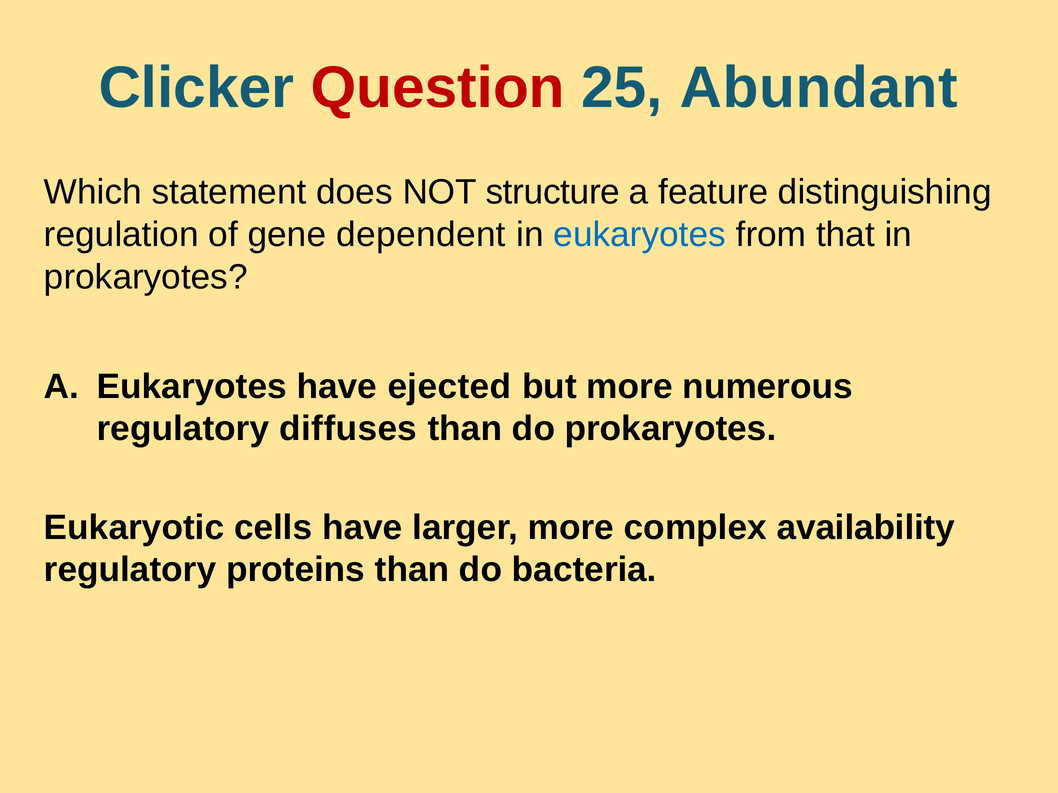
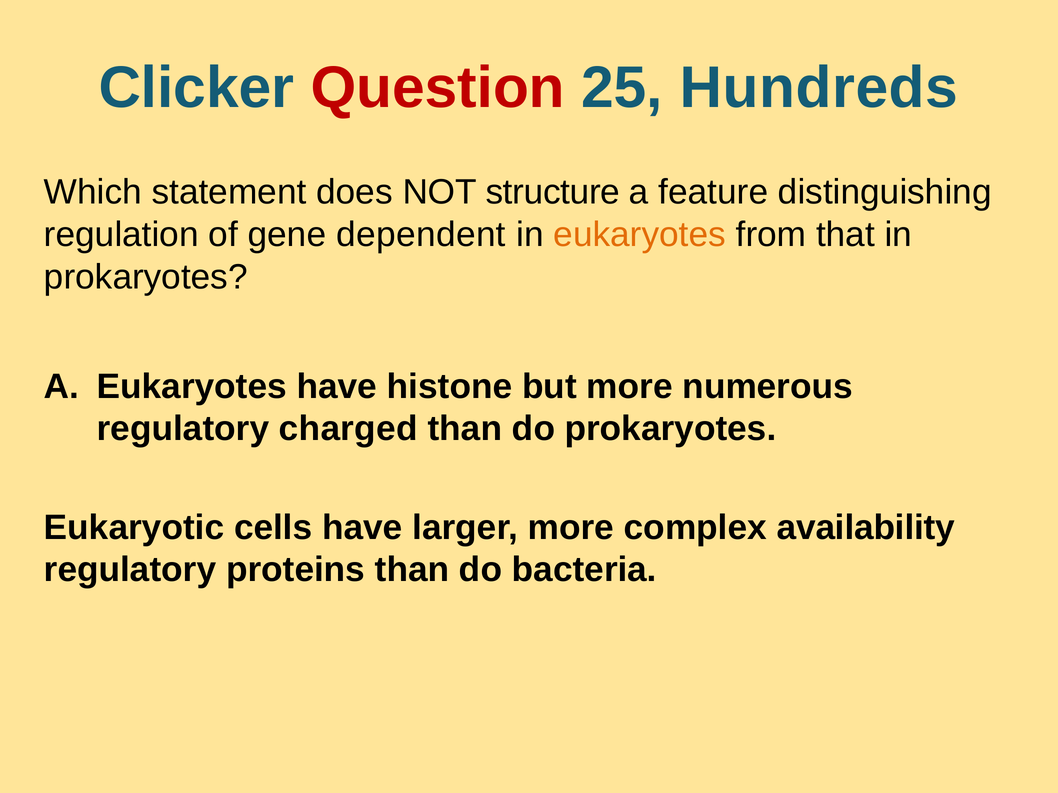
Abundant: Abundant -> Hundreds
eukaryotes at (640, 235) colour: blue -> orange
ejected: ejected -> histone
diffuses: diffuses -> charged
